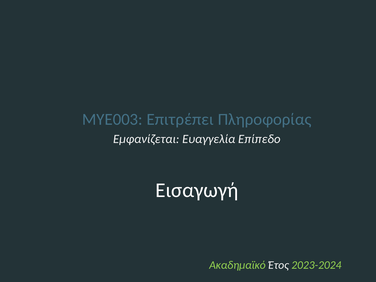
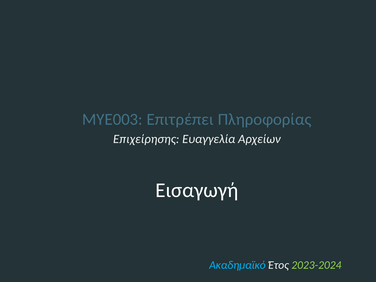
Εμφανίζεται: Εμφανίζεται -> Επιχείρησης
Επίπεδο: Επίπεδο -> Αρχείων
Ακαδημαϊκό colour: light green -> light blue
